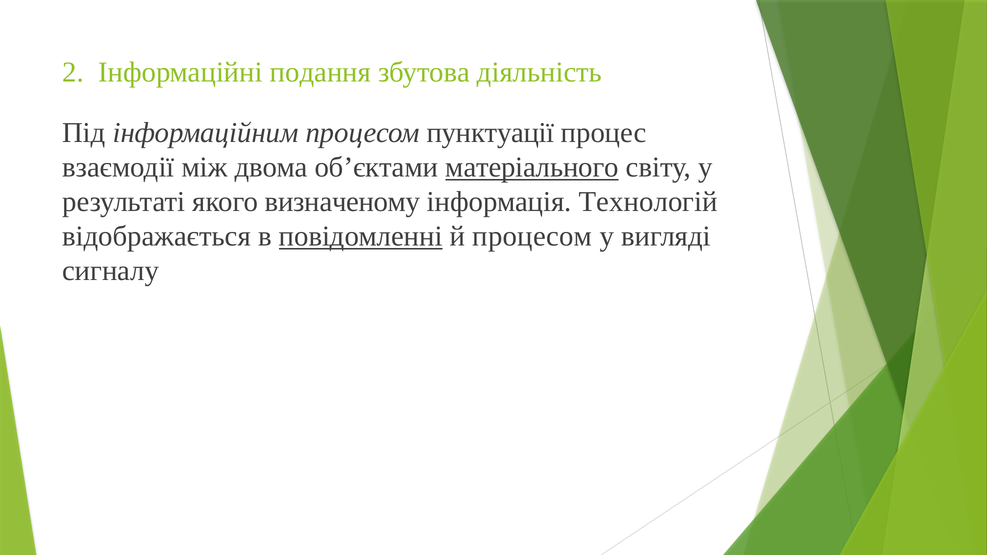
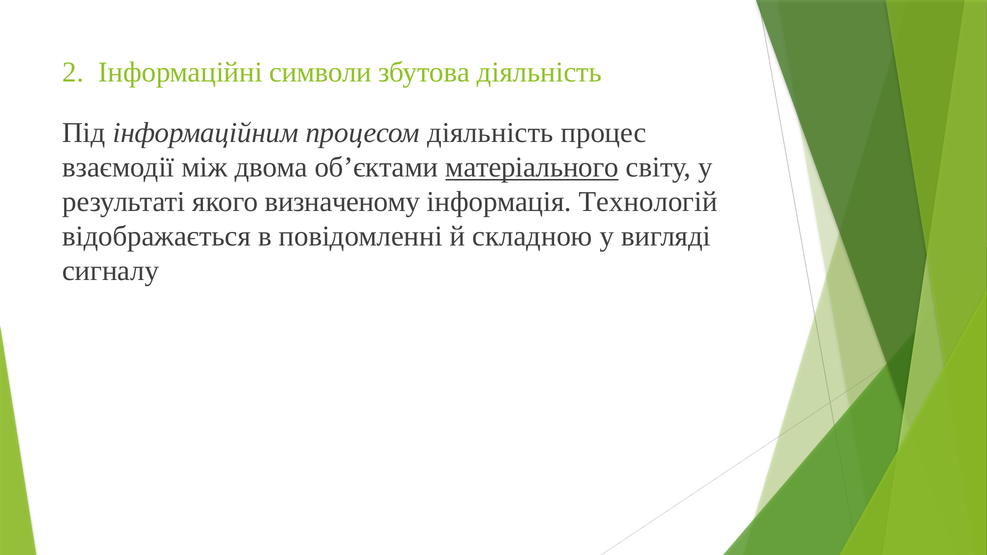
подання: подання -> символи
процесом пунктуації: пунктуації -> діяльність
повідомленні underline: present -> none
й процесом: процесом -> складною
